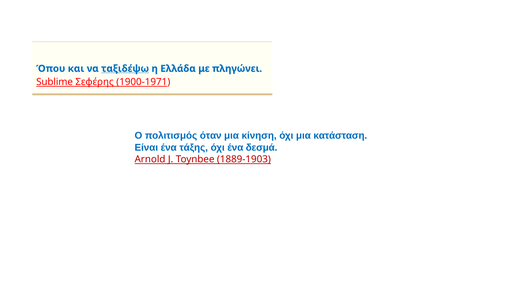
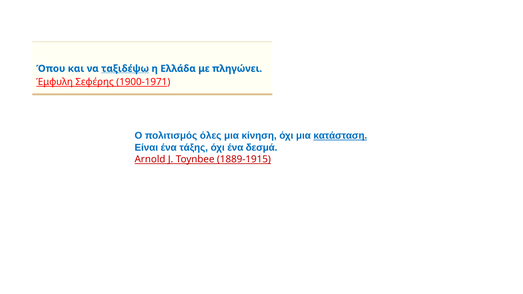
Sublime: Sublime -> Έμφυλη
όταν: όταν -> όλες
κατάσταση underline: none -> present
1889-1903: 1889-1903 -> 1889-1915
